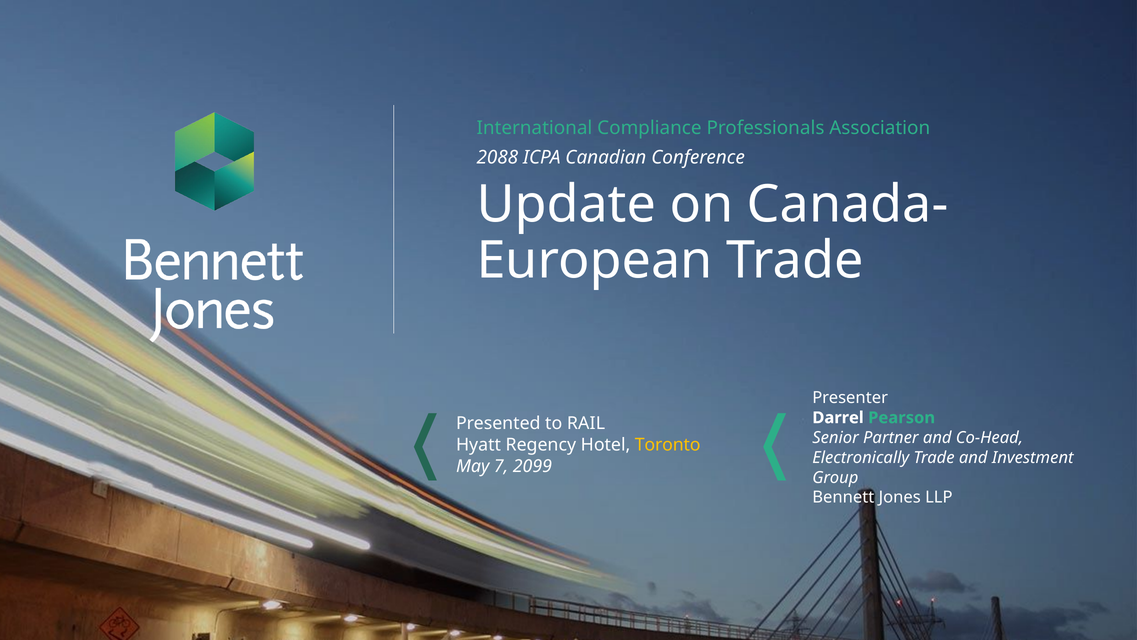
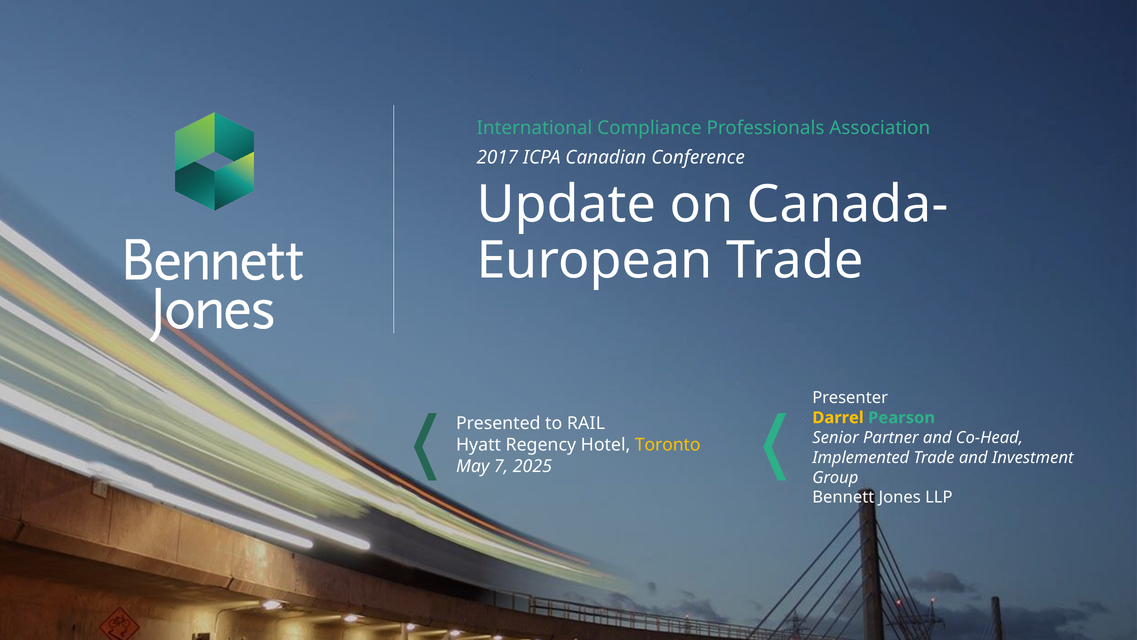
2088: 2088 -> 2017
Darrel colour: white -> yellow
Electronically: Electronically -> Implemented
2099: 2099 -> 2025
